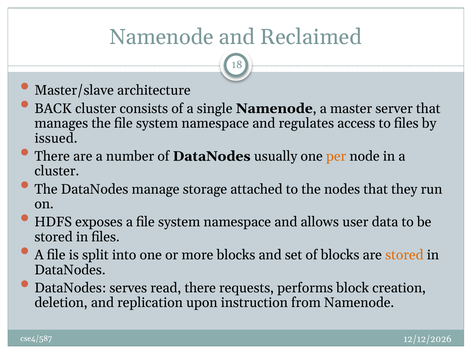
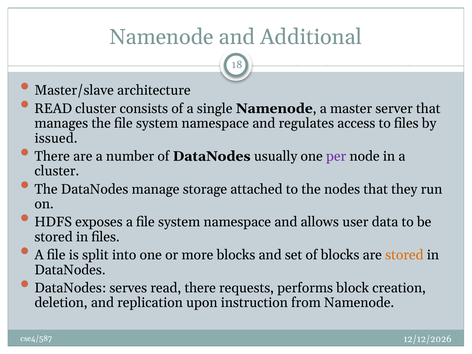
Reclaimed: Reclaimed -> Additional
BACK at (53, 108): BACK -> READ
per colour: orange -> purple
